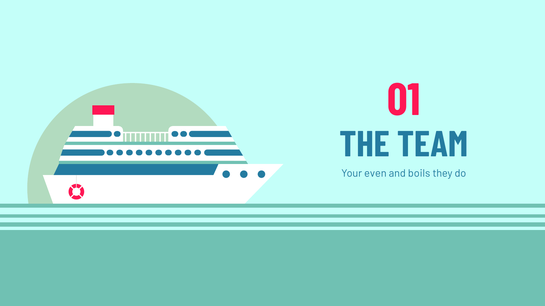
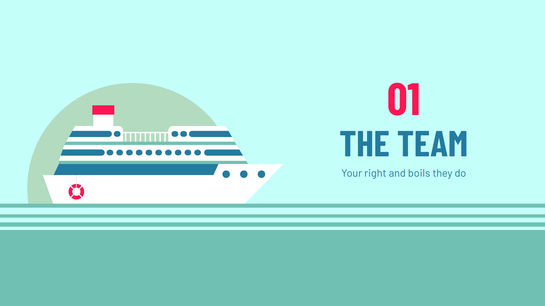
even: even -> right
